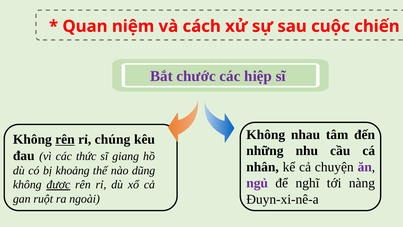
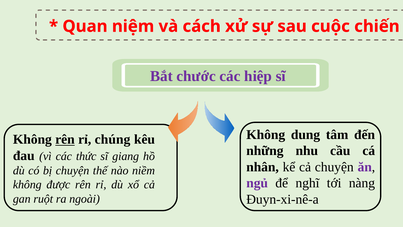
nhau: nhau -> dung
bị khoảng: khoảng -> chuyện
dũng: dũng -> niềm
được underline: present -> none
